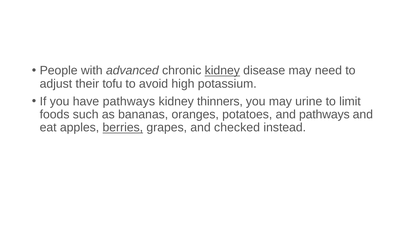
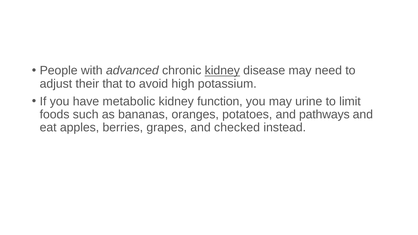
tofu: tofu -> that
have pathways: pathways -> metabolic
thinners: thinners -> function
berries underline: present -> none
